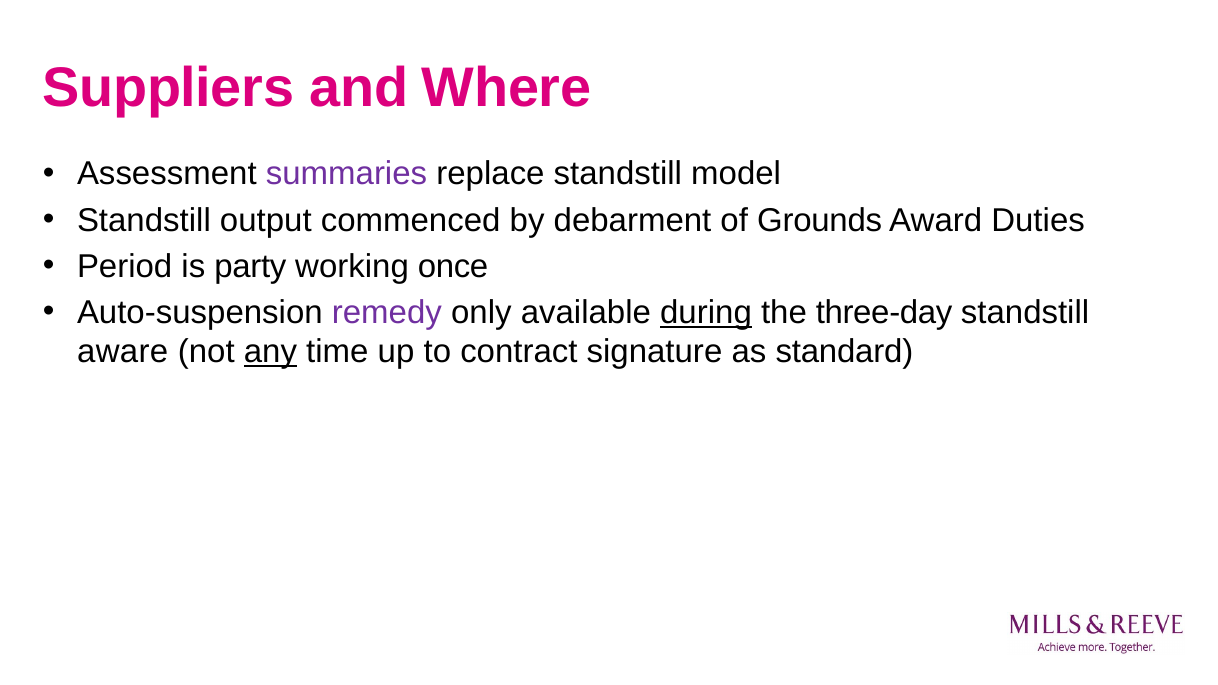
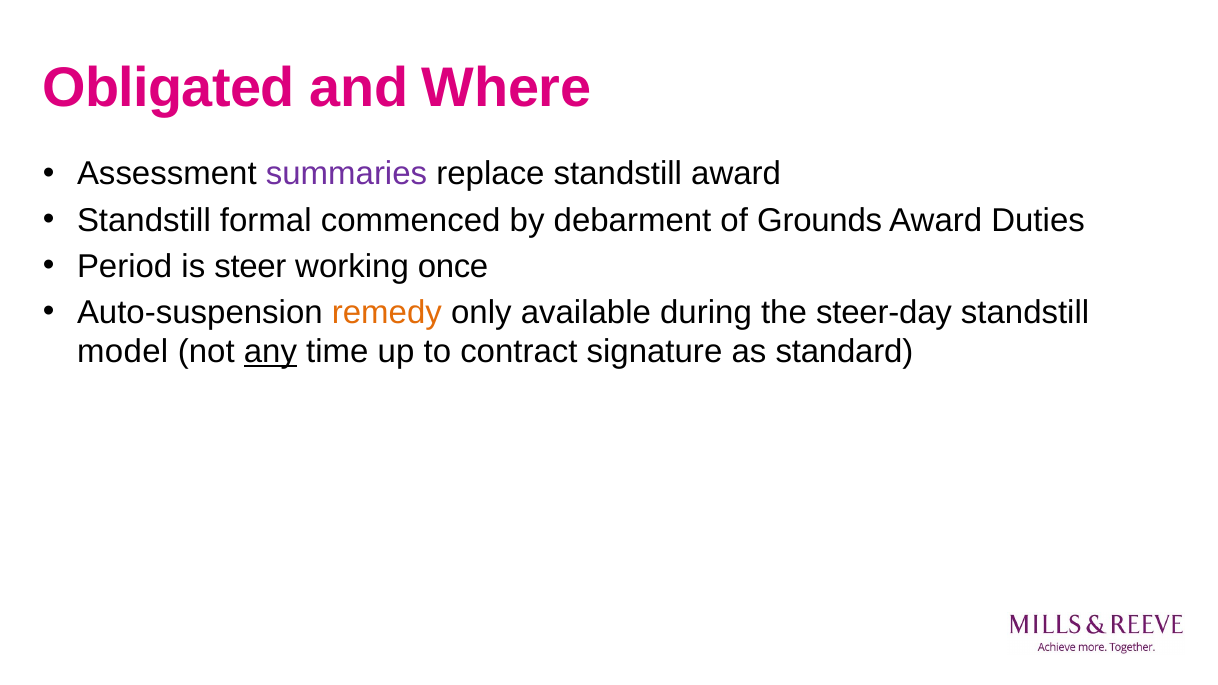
Suppliers: Suppliers -> Obligated
standstill model: model -> award
output: output -> formal
party: party -> steer
remedy colour: purple -> orange
during underline: present -> none
three-day: three-day -> steer-day
aware: aware -> model
